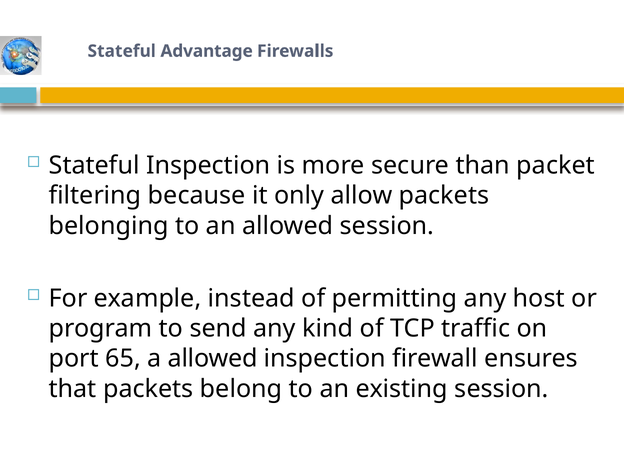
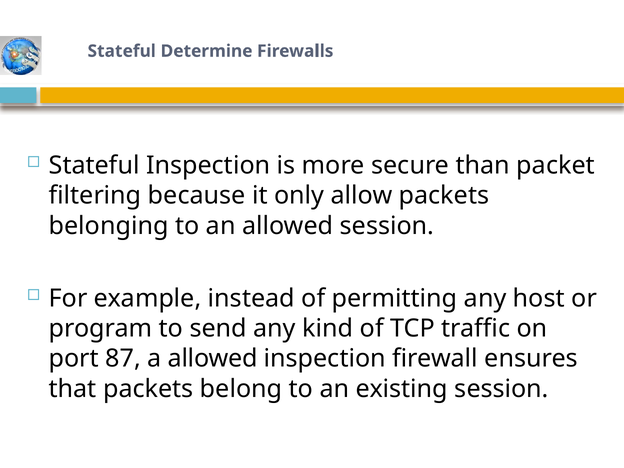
Advantage: Advantage -> Determine
65: 65 -> 87
